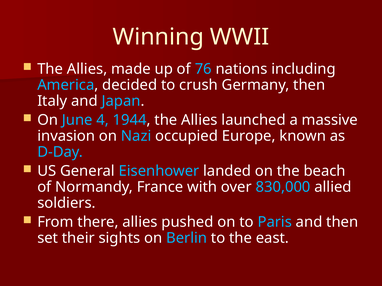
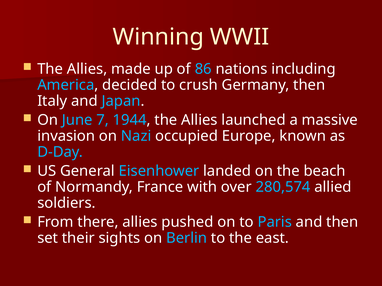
76: 76 -> 86
4: 4 -> 7
830,000: 830,000 -> 280,574
